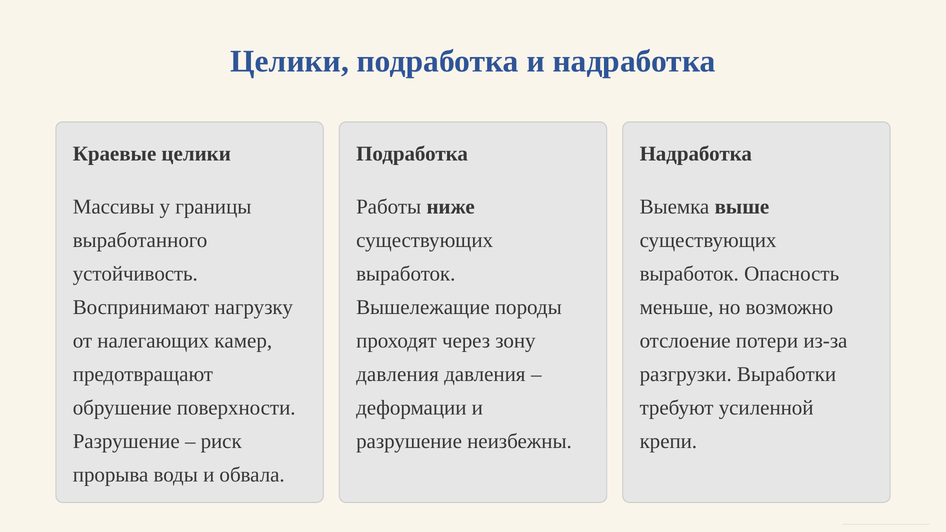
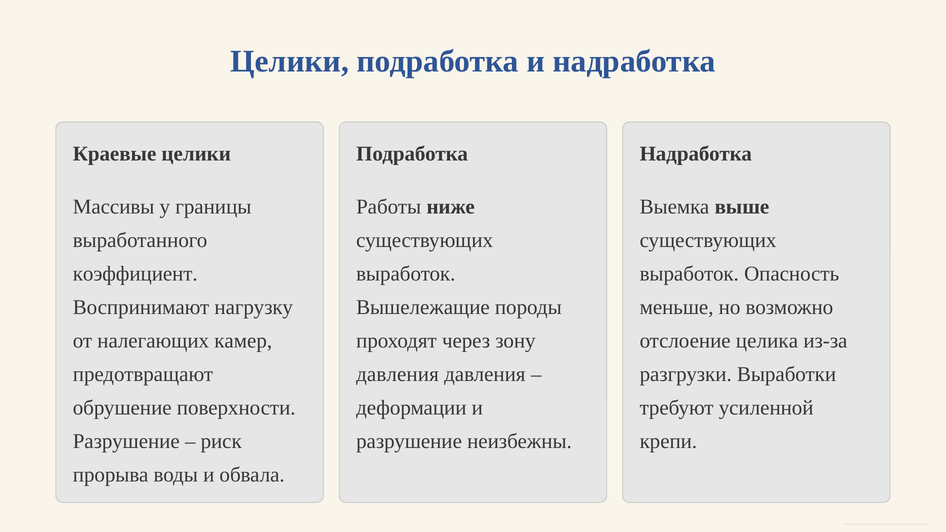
устойчивость: устойчивость -> коэффициент
потери: потери -> целика
